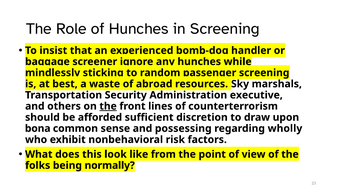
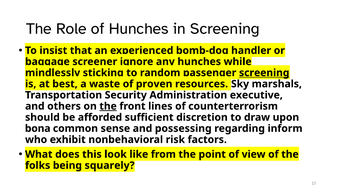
screening at (264, 73) underline: none -> present
abroad: abroad -> proven
wholly: wholly -> inform
normally: normally -> squarely
